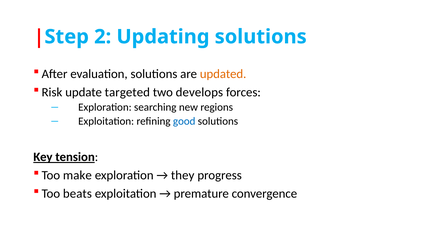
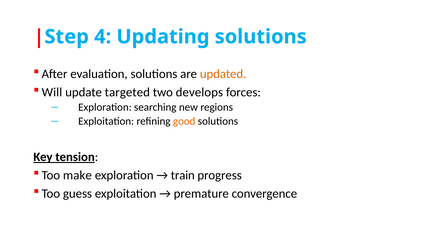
2: 2 -> 4
Risk: Risk -> Will
good colour: blue -> orange
they: they -> train
beats: beats -> guess
